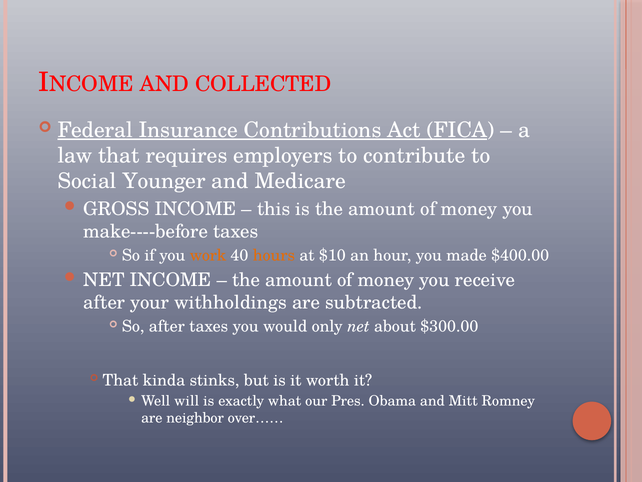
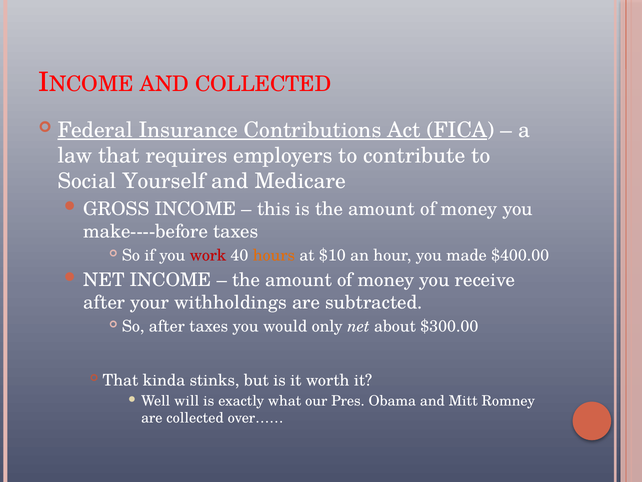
Younger: Younger -> Yourself
work colour: orange -> red
are neighbor: neighbor -> collected
